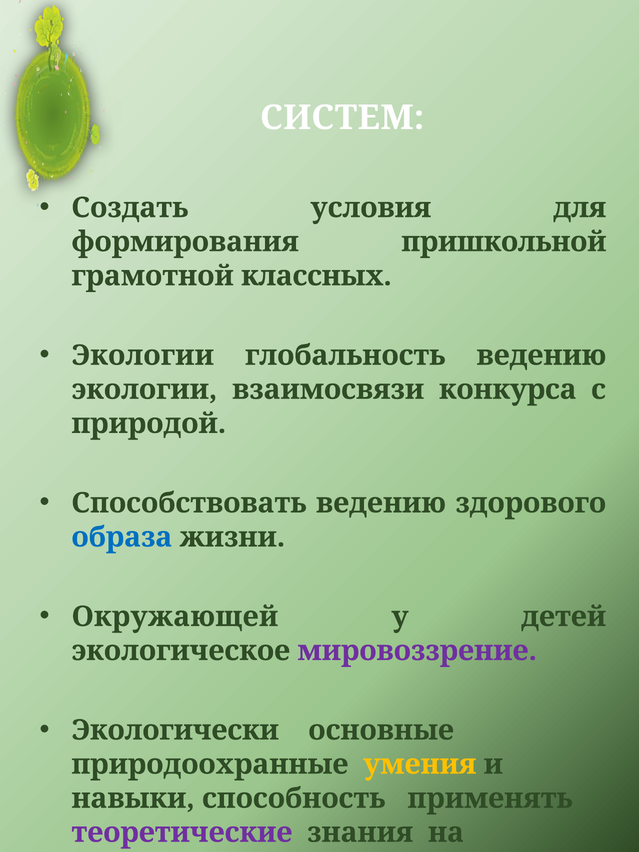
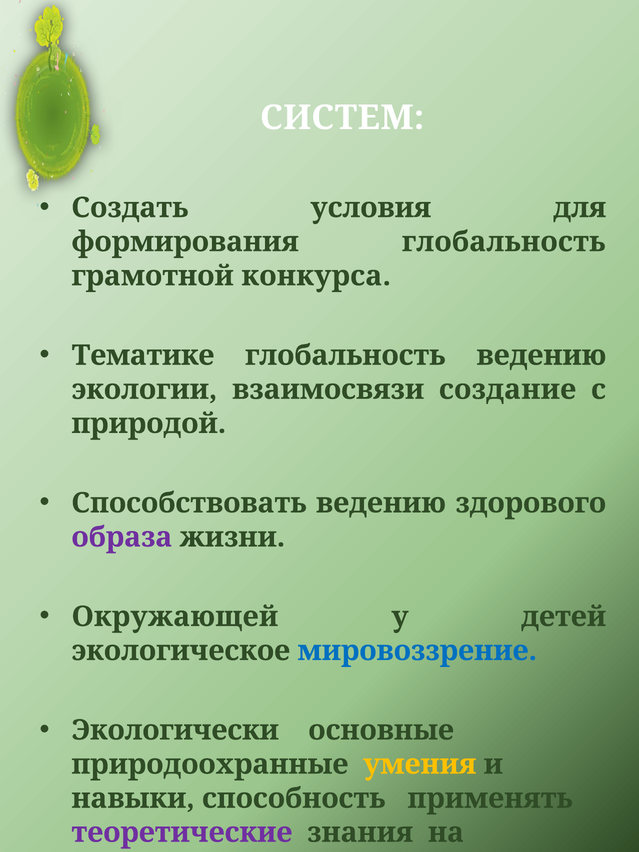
формирования пришкольной: пришкольной -> глобальность
классных: классных -> конкурса
Экологии at (143, 355): Экологии -> Тематике
конкурса: конкурса -> создание
образа colour: blue -> purple
мировоззрение colour: purple -> blue
